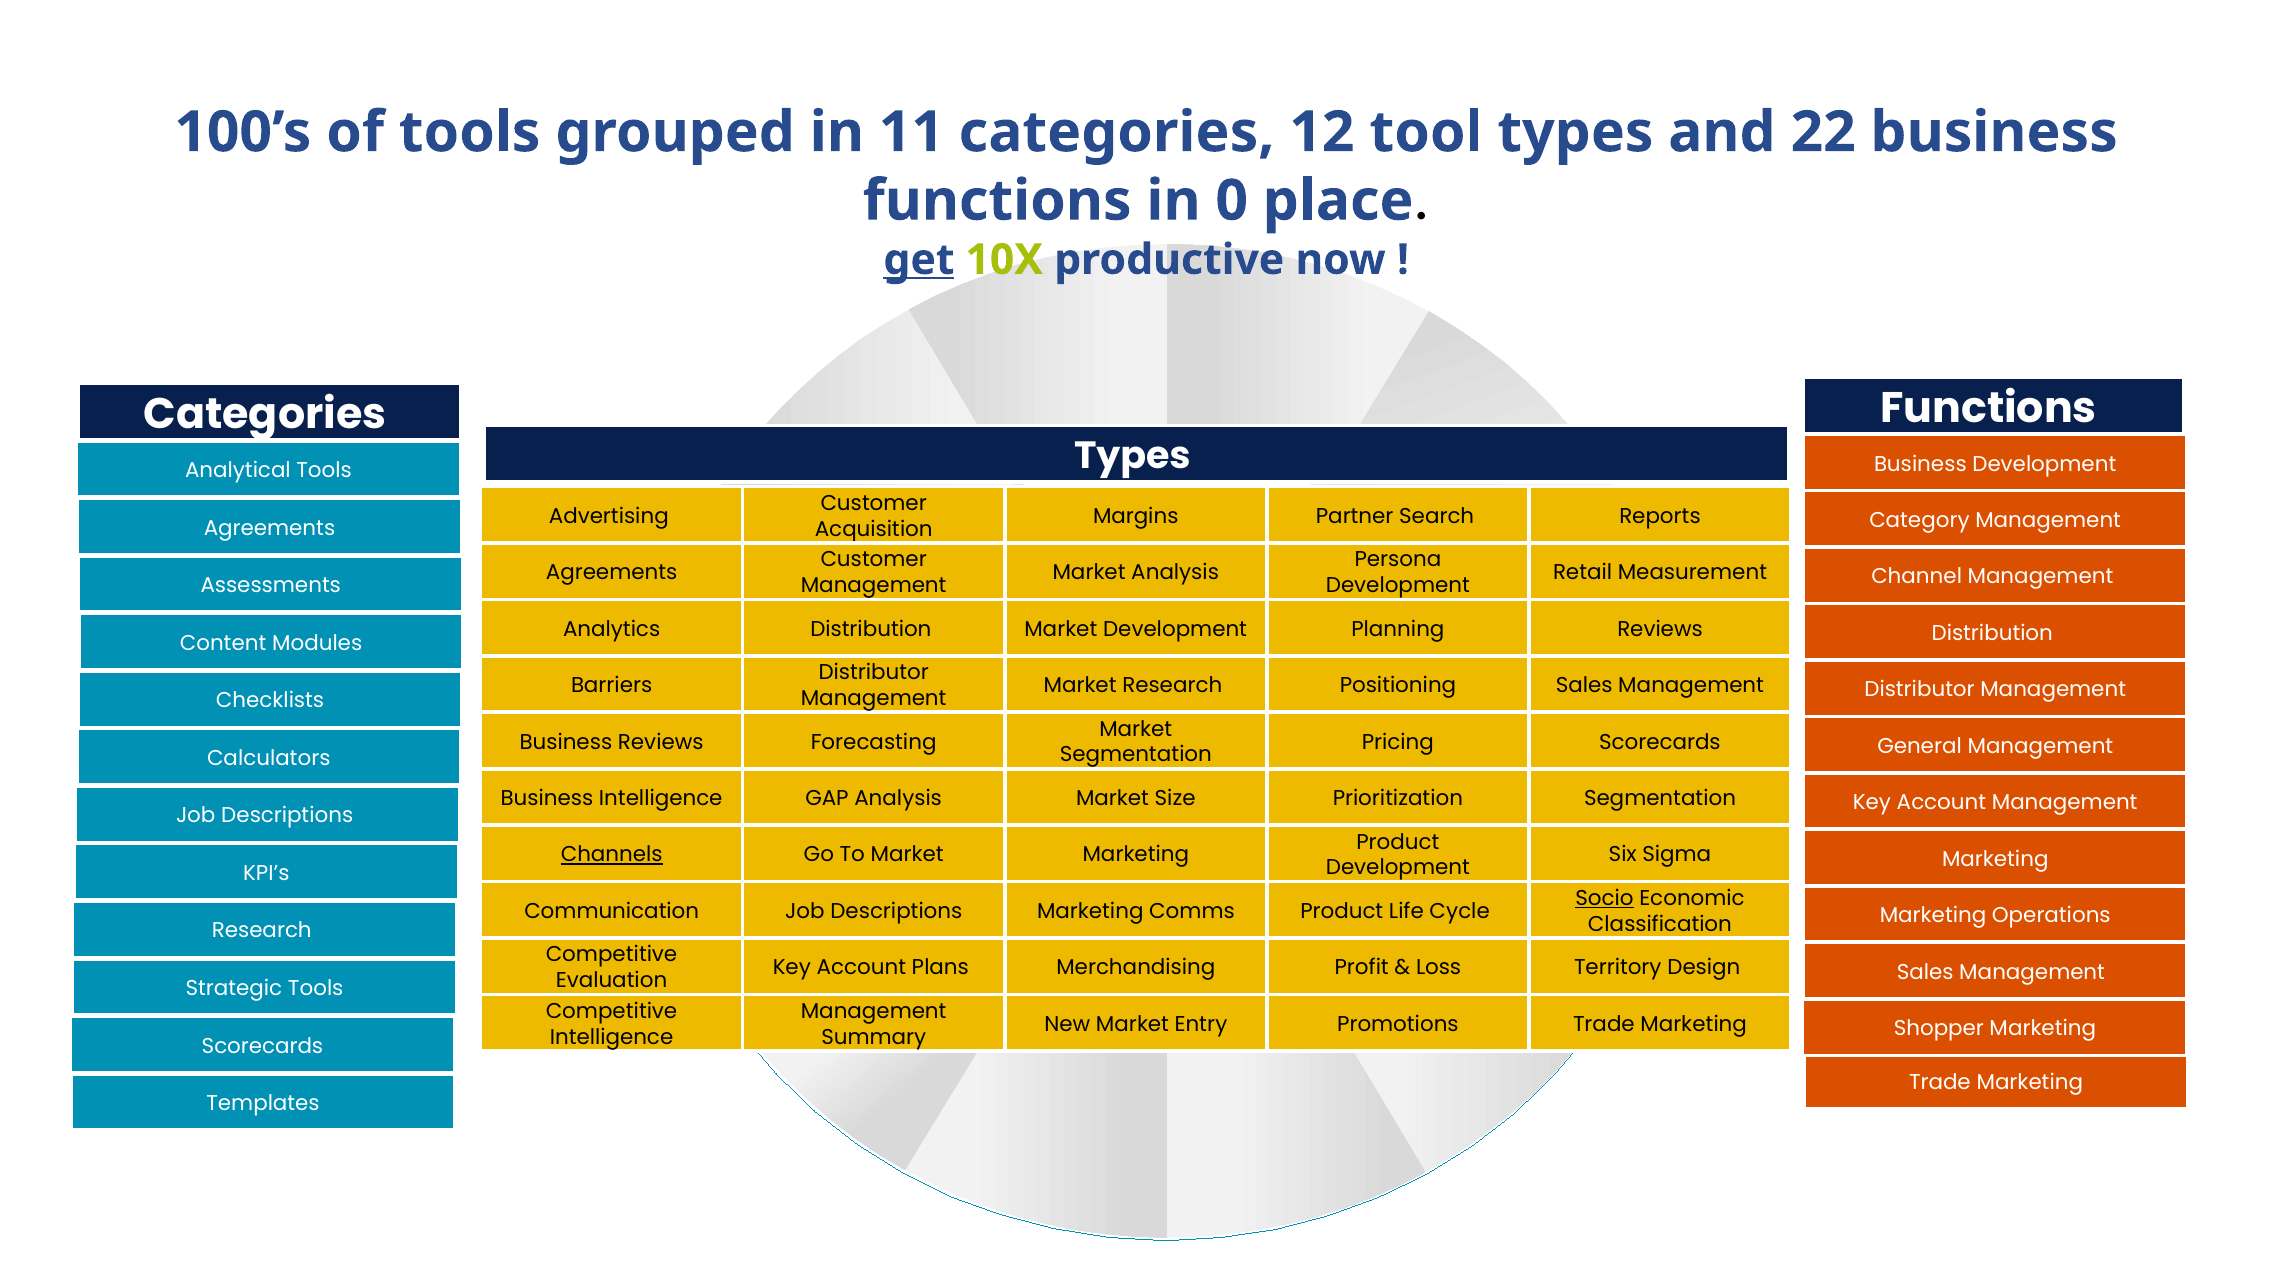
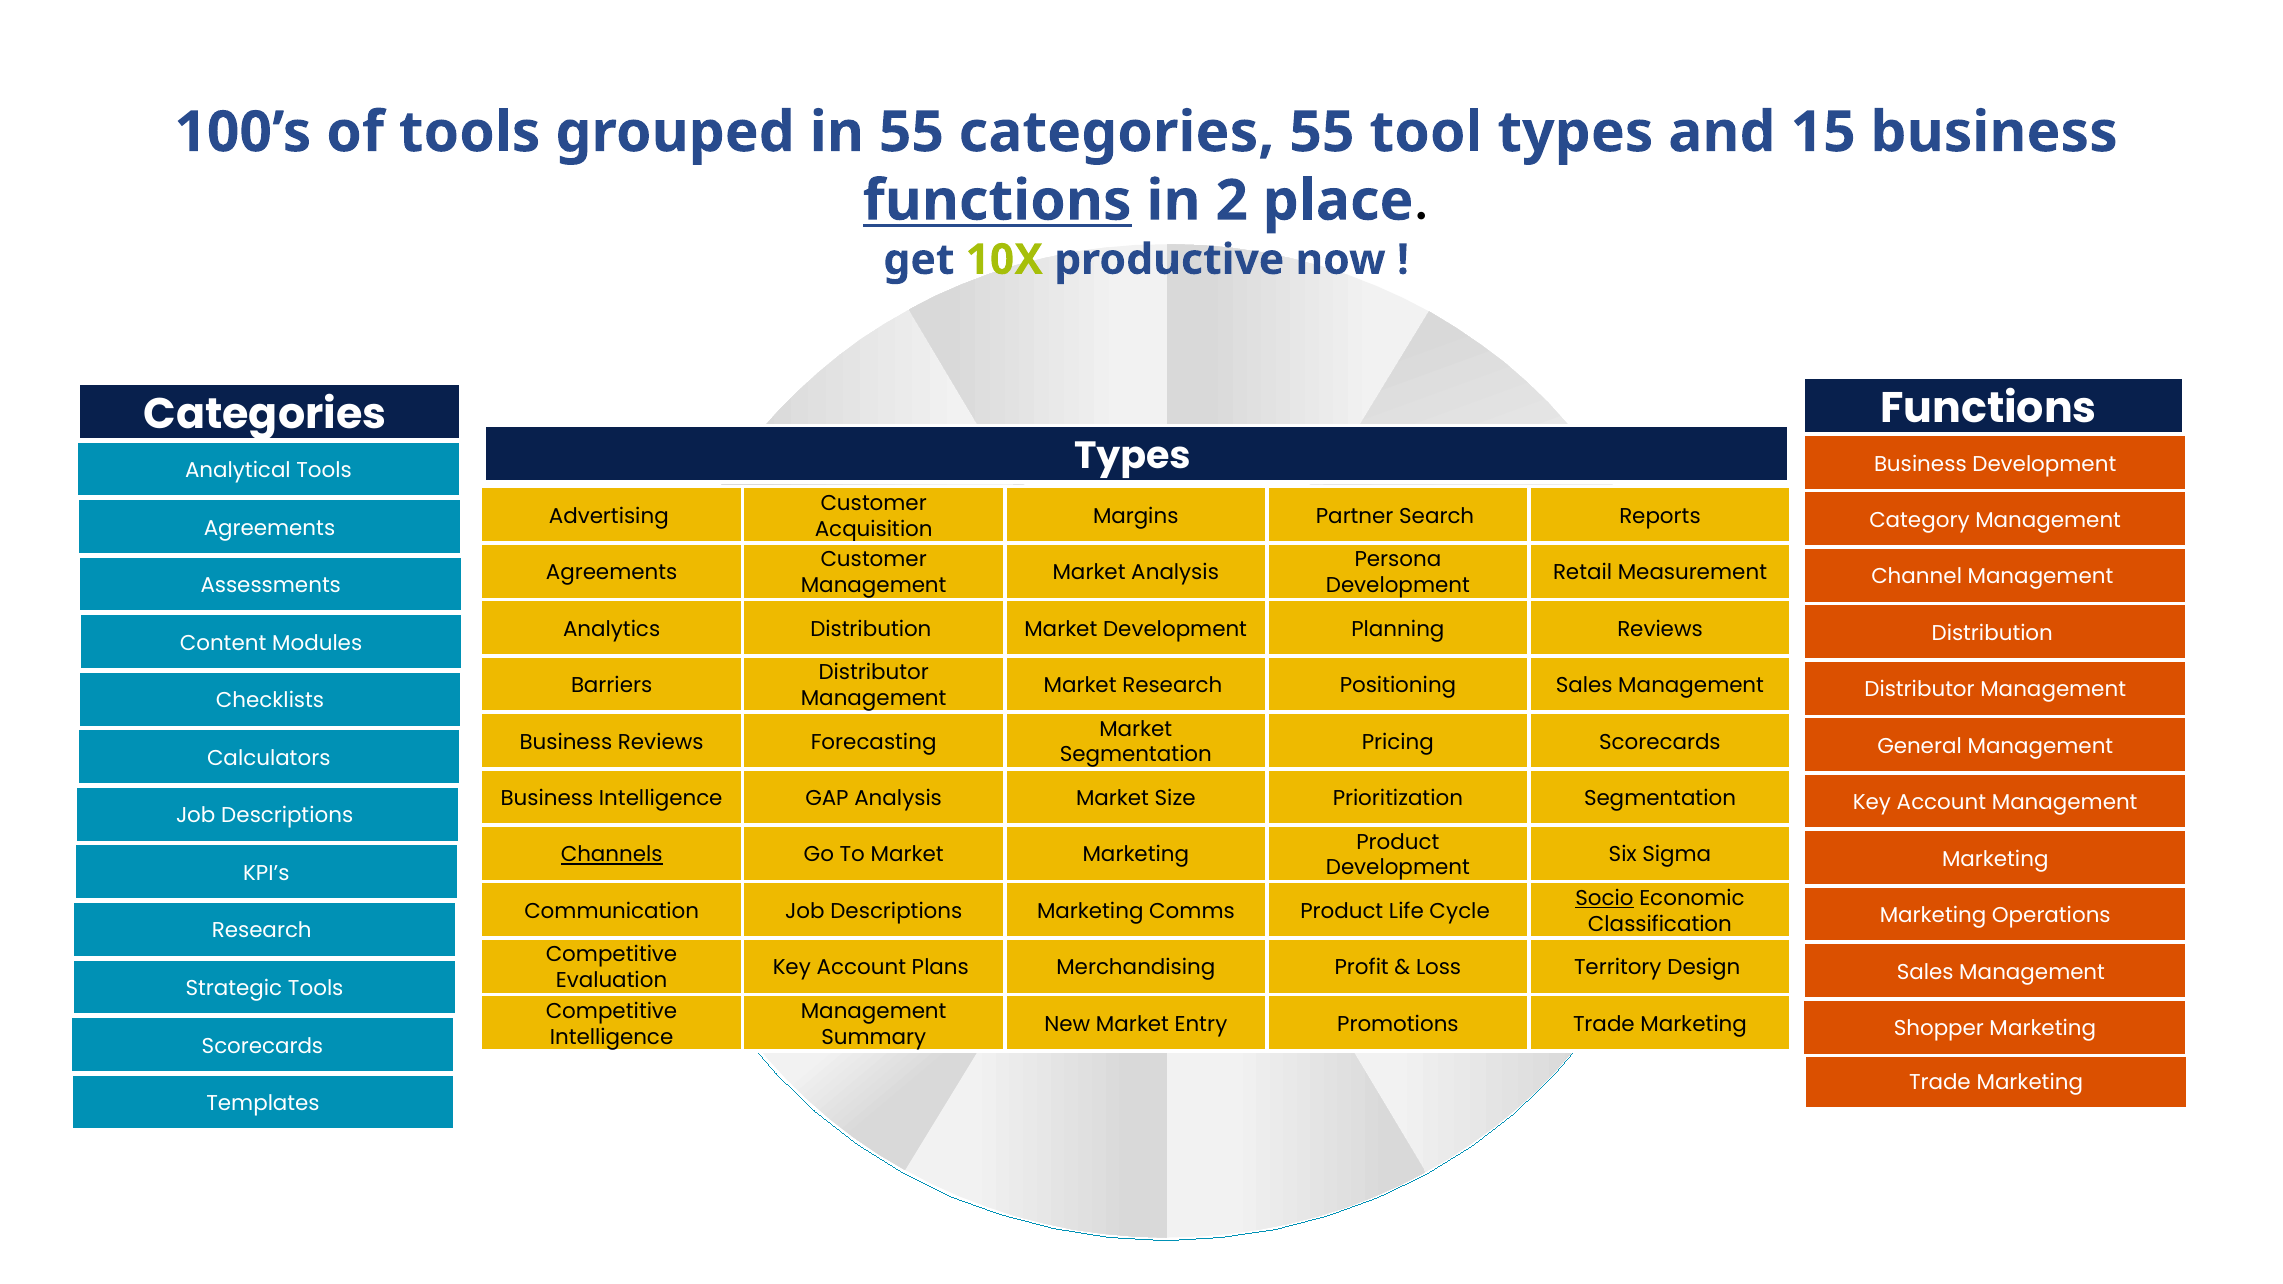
in 11: 11 -> 55
categories 12: 12 -> 55
22: 22 -> 15
functions at (997, 201) underline: none -> present
0: 0 -> 2
get underline: present -> none
